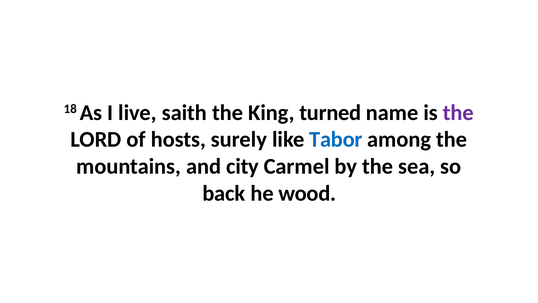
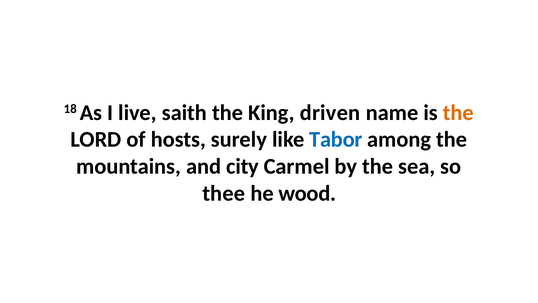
turned: turned -> driven
the at (458, 113) colour: purple -> orange
back: back -> thee
